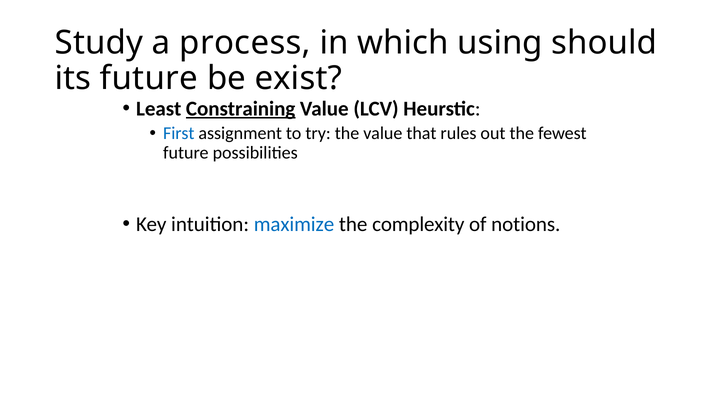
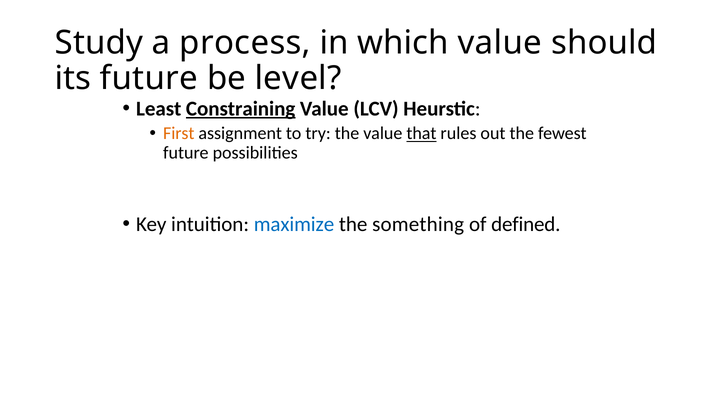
which using: using -> value
exist: exist -> level
First colour: blue -> orange
that underline: none -> present
complexity: complexity -> something
notions: notions -> defined
